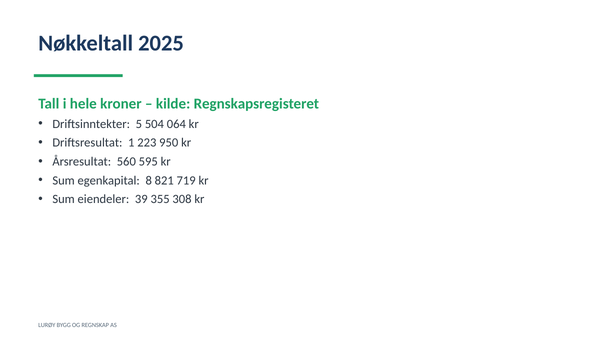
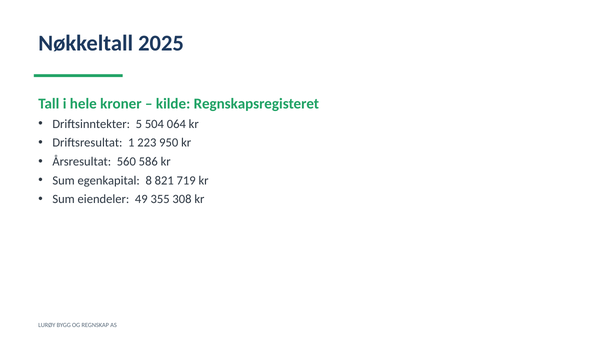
595: 595 -> 586
39: 39 -> 49
